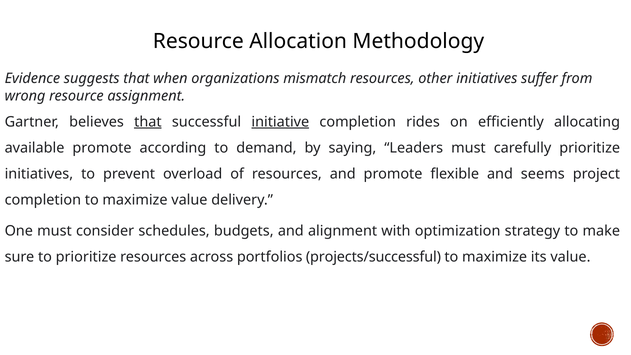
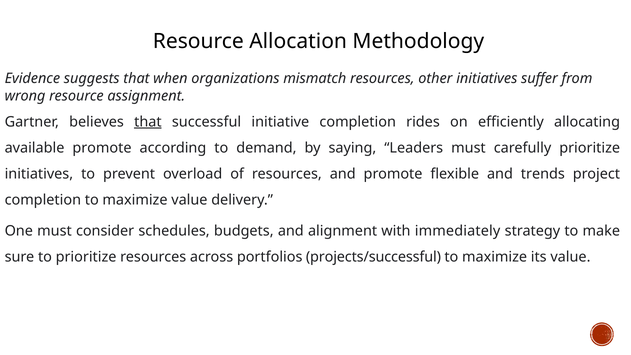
initiative underline: present -> none
seems: seems -> trends
optimization: optimization -> immediately
